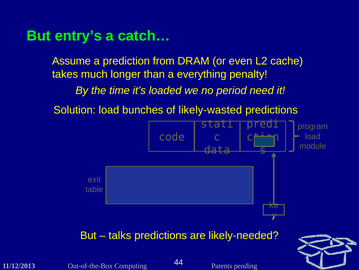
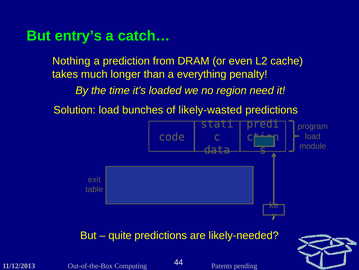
Assume: Assume -> Nothing
period: period -> region
talks: talks -> quite
